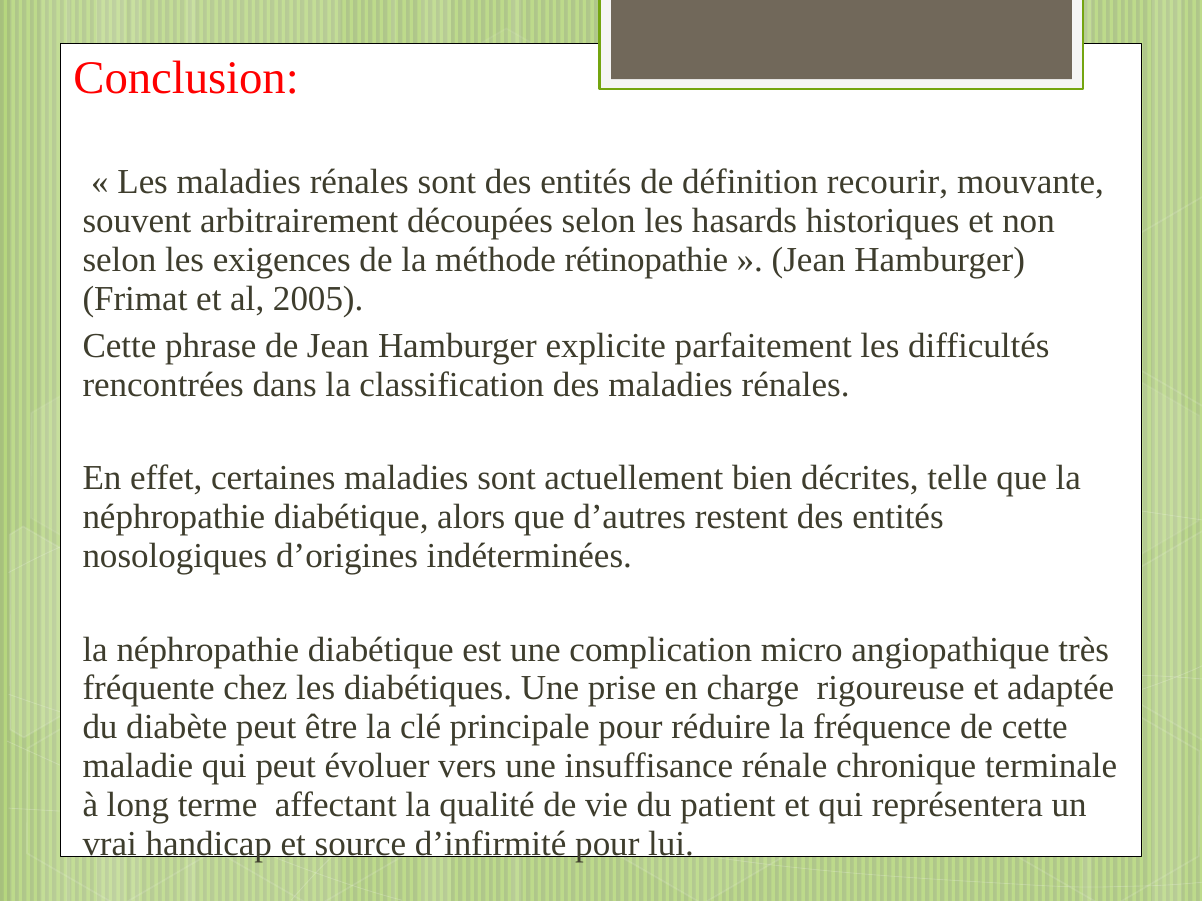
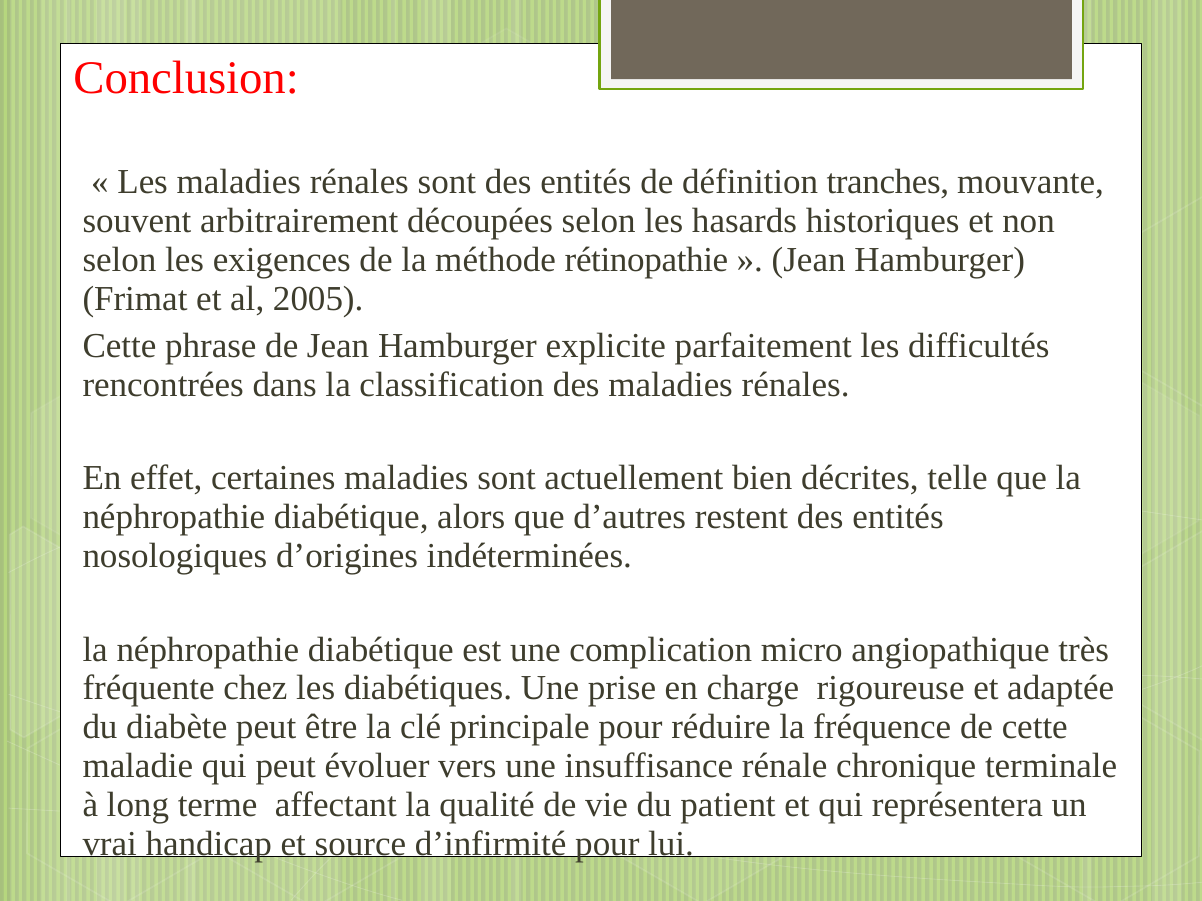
recourir: recourir -> tranches
